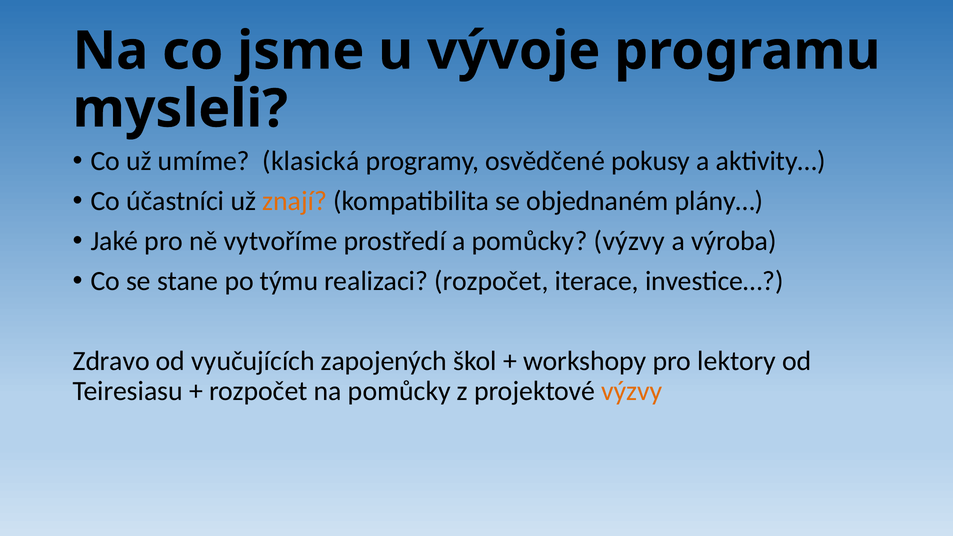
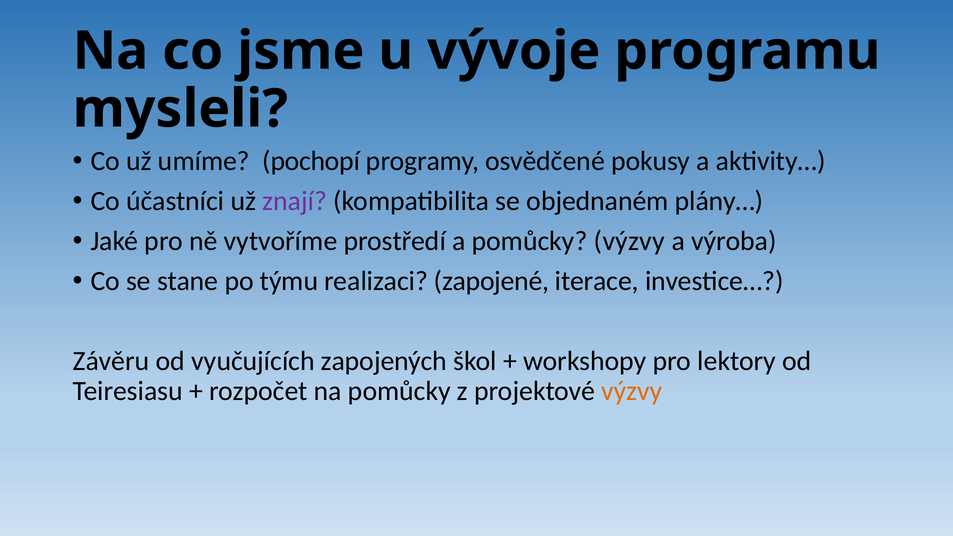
klasická: klasická -> pochopí
znají colour: orange -> purple
realizaci rozpočet: rozpočet -> zapojené
Zdravo: Zdravo -> Závěru
